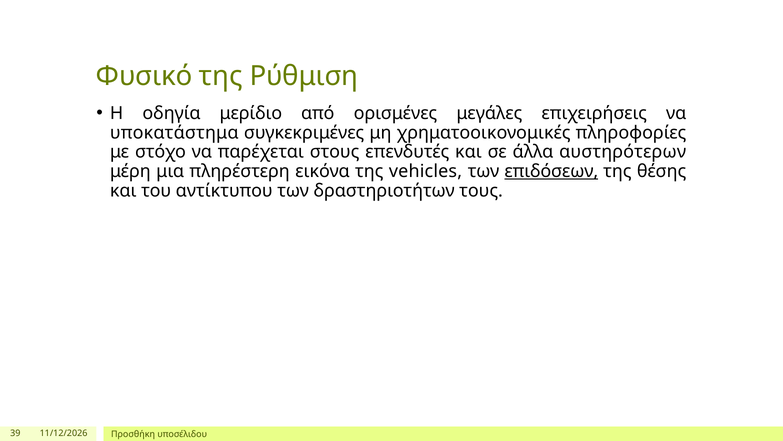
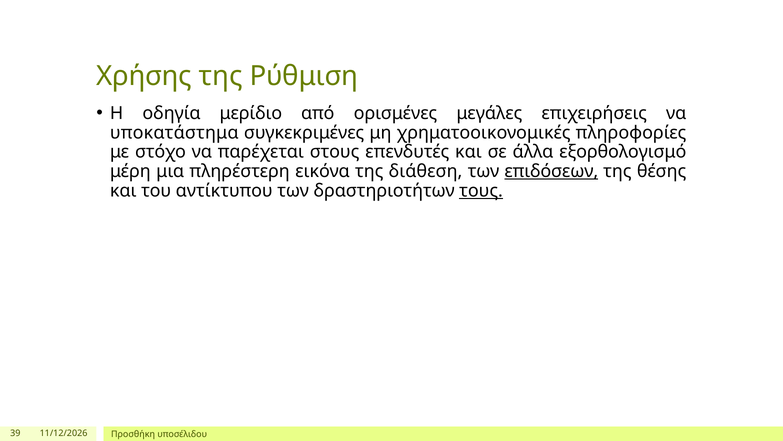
Φυσικό: Φυσικό -> Χρήσης
αυστηρότερων: αυστηρότερων -> εξορθολογισμό
vehicles: vehicles -> διάθεση
τους underline: none -> present
